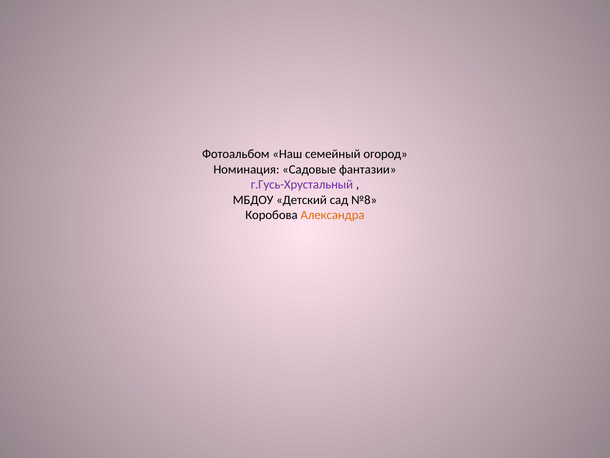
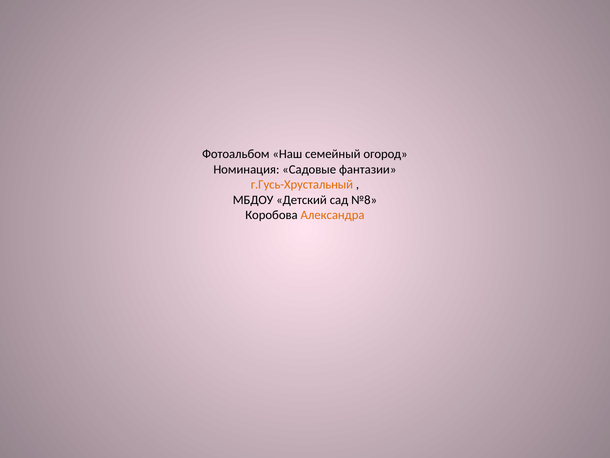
г.Гусь-Хрустальный colour: purple -> orange
